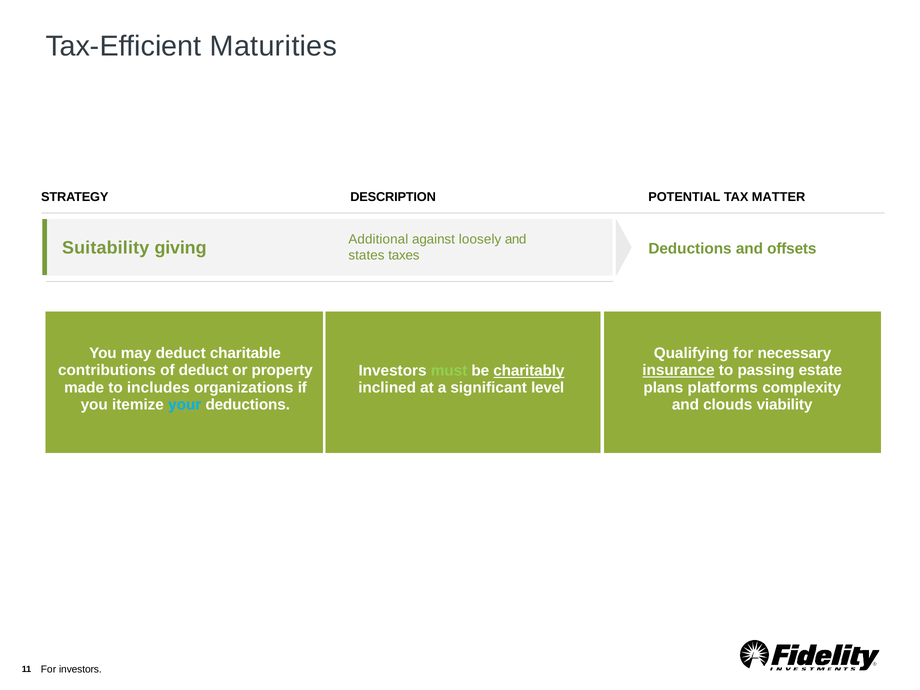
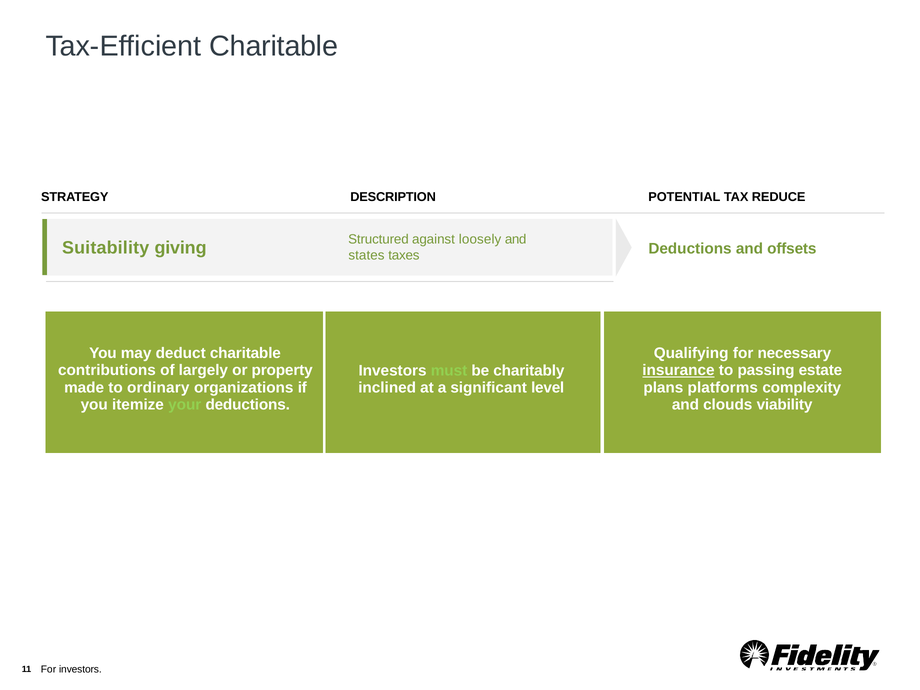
Tax-Efficient Maturities: Maturities -> Charitable
MATTER: MATTER -> REDUCE
Additional: Additional -> Structured
of deduct: deduct -> largely
charitably underline: present -> none
includes: includes -> ordinary
your colour: light blue -> light green
